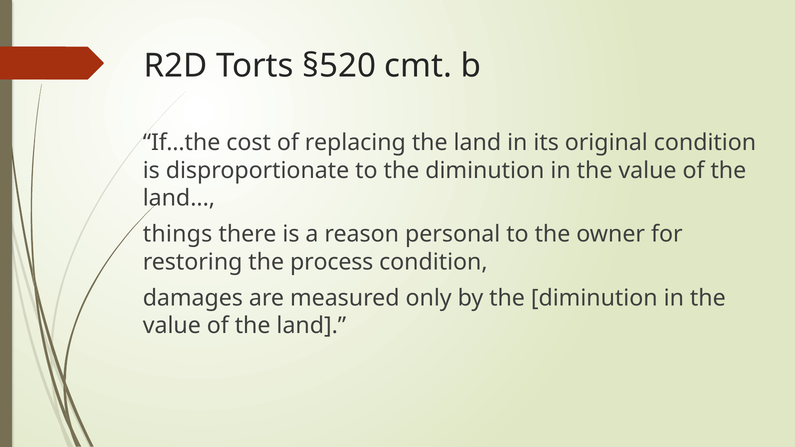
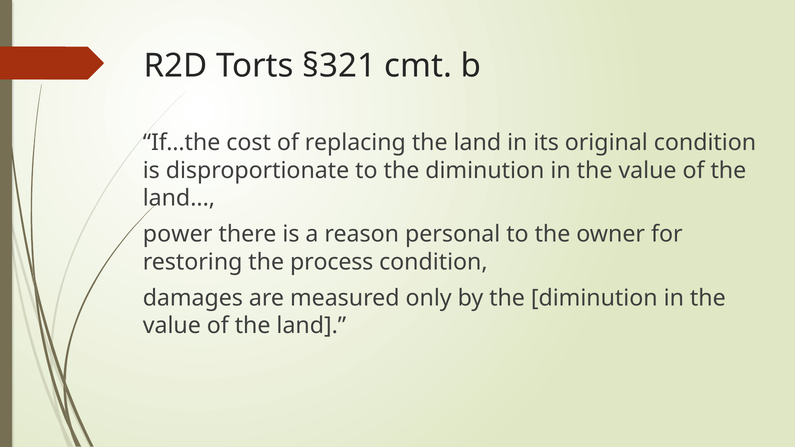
§520: §520 -> §321
things: things -> power
